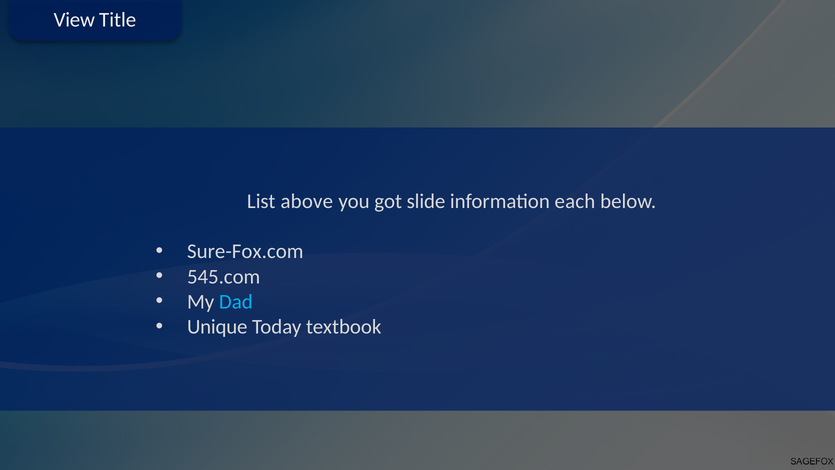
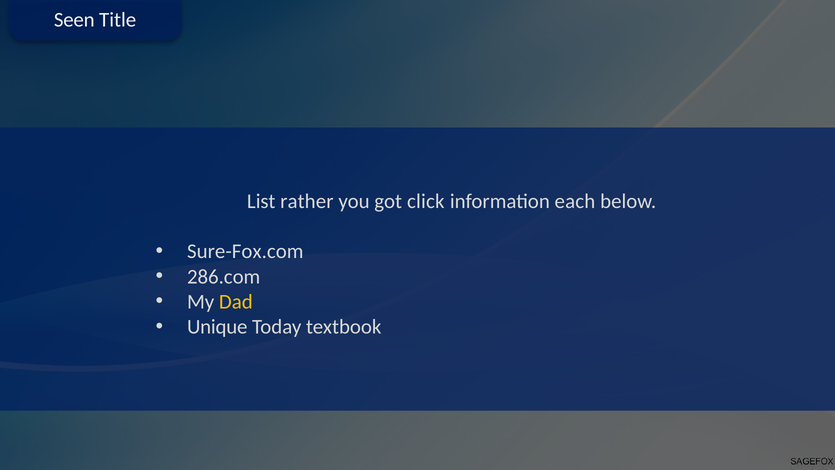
View: View -> Seen
above: above -> rather
slide: slide -> click
545.com: 545.com -> 286.com
Dad colour: light blue -> yellow
